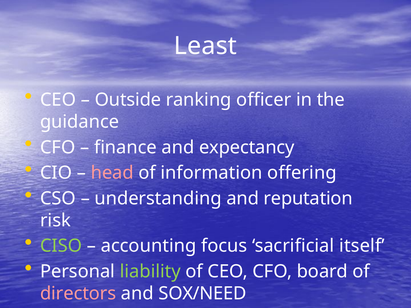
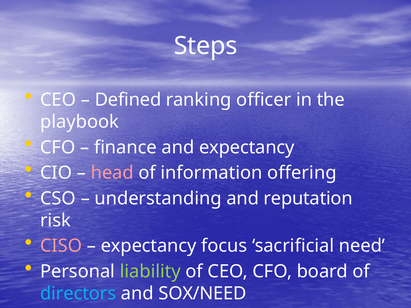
Least: Least -> Steps
Outside: Outside -> Defined
guidance: guidance -> playbook
CISO colour: light green -> pink
accounting at (149, 246): accounting -> expectancy
itself: itself -> need
directors colour: pink -> light blue
